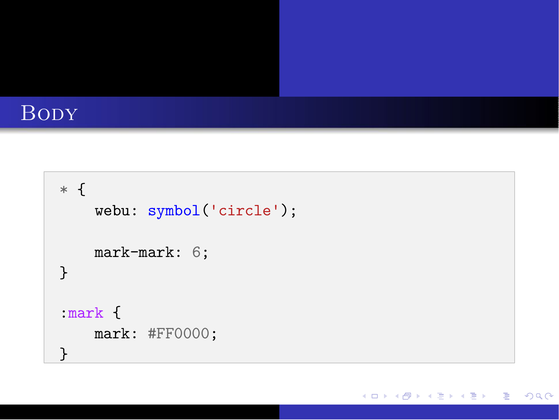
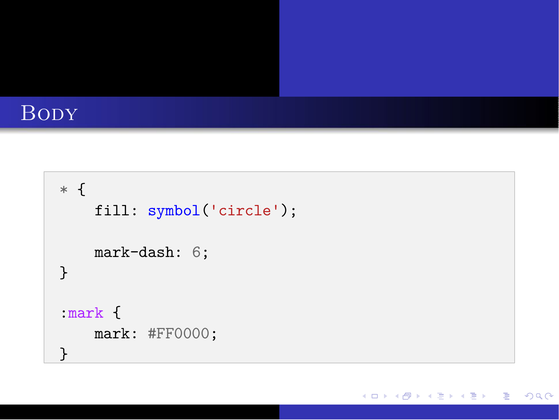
webu: webu -> fill
mark-mark: mark-mark -> mark-dash
